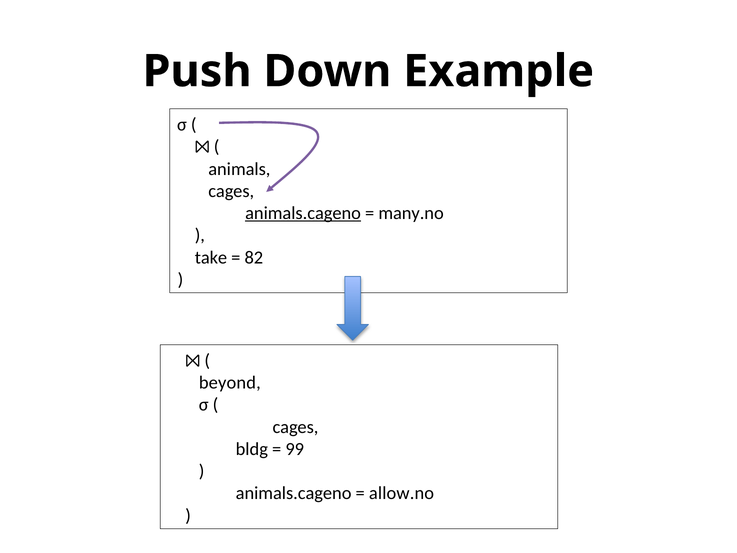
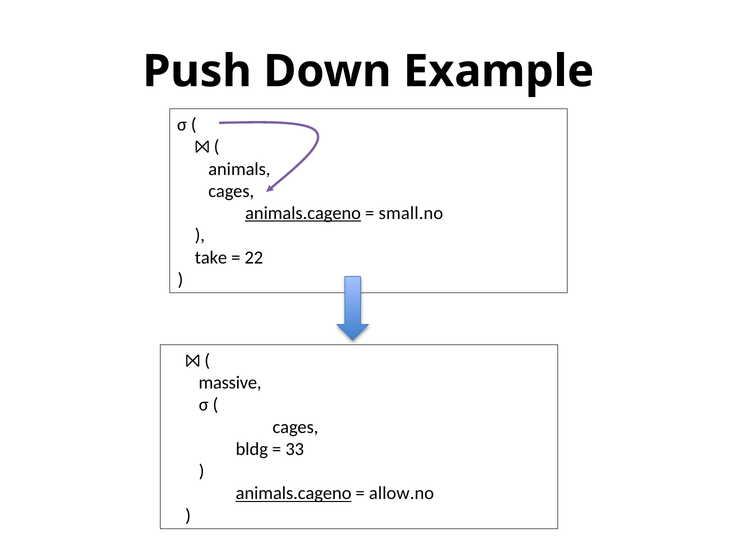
many.no: many.no -> small.no
82: 82 -> 22
beyond: beyond -> massive
99: 99 -> 33
animals.cageno at (294, 493) underline: none -> present
